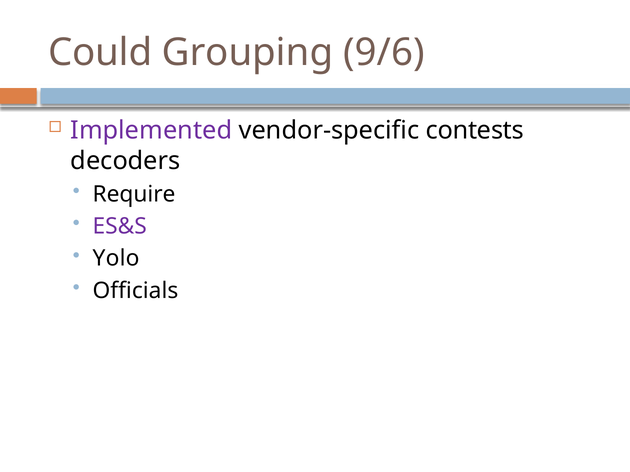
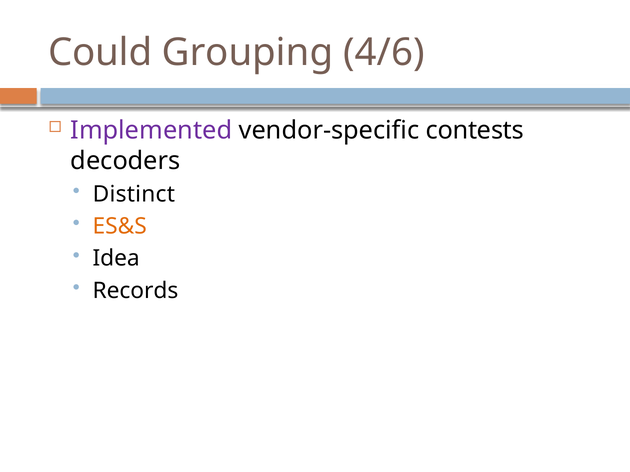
9/6: 9/6 -> 4/6
Require: Require -> Distinct
ES&S colour: purple -> orange
Yolo: Yolo -> Idea
Officials: Officials -> Records
